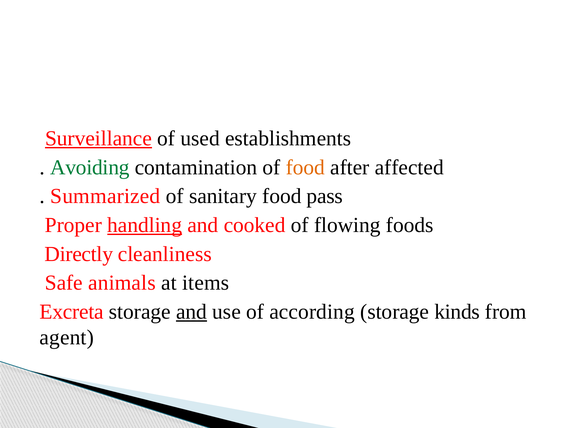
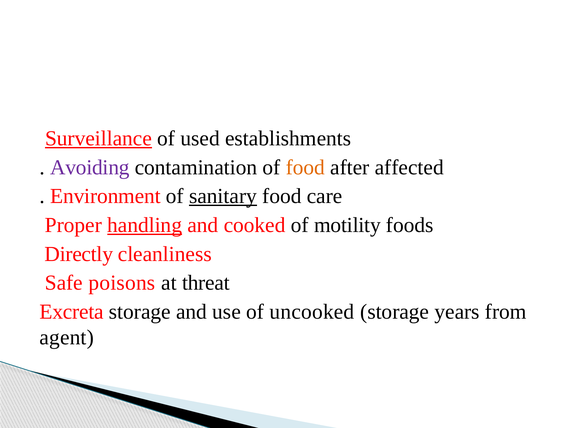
Avoiding colour: green -> purple
Summarized: Summarized -> Environment
sanitary underline: none -> present
pass: pass -> care
flowing: flowing -> motility
animals: animals -> poisons
items: items -> threat
and at (191, 312) underline: present -> none
according: according -> uncooked
kinds: kinds -> years
